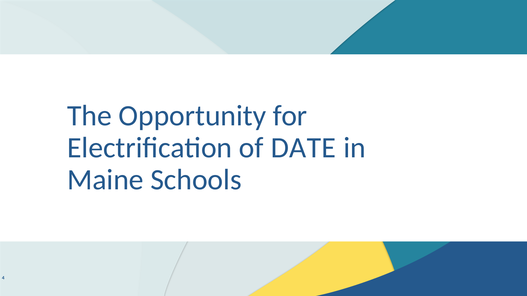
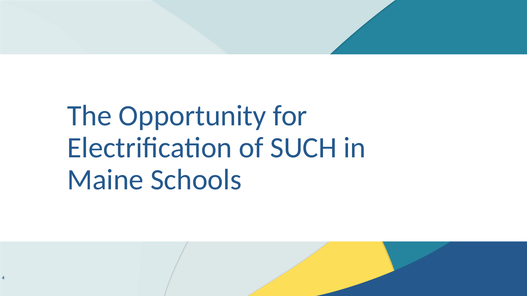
DATE: DATE -> SUCH
